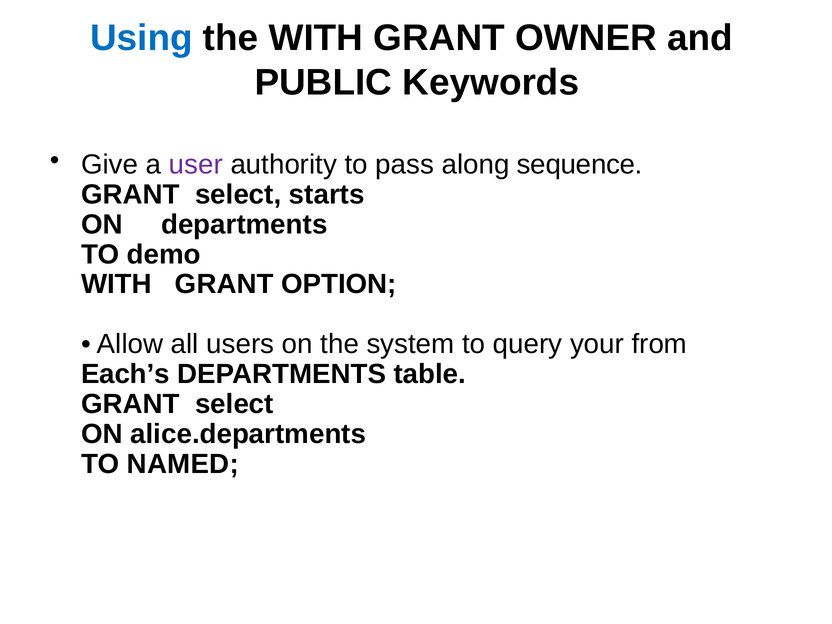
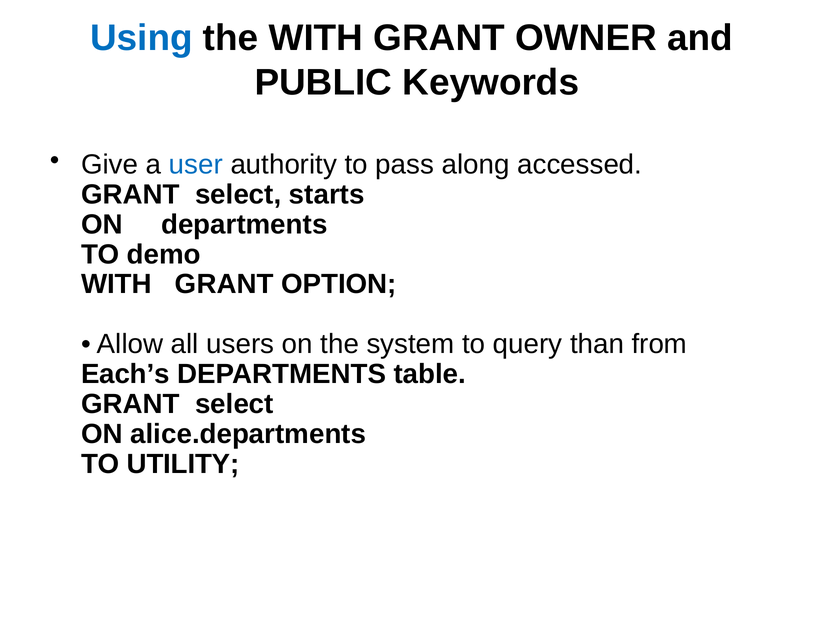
user colour: purple -> blue
sequence: sequence -> accessed
your: your -> than
NAMED: NAMED -> UTILITY
